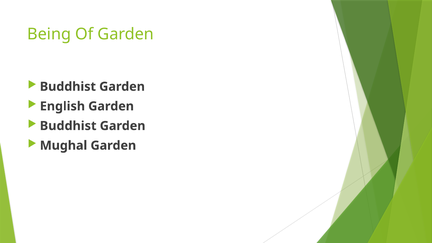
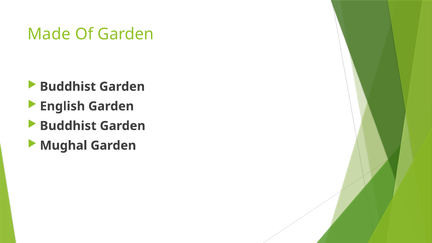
Being: Being -> Made
